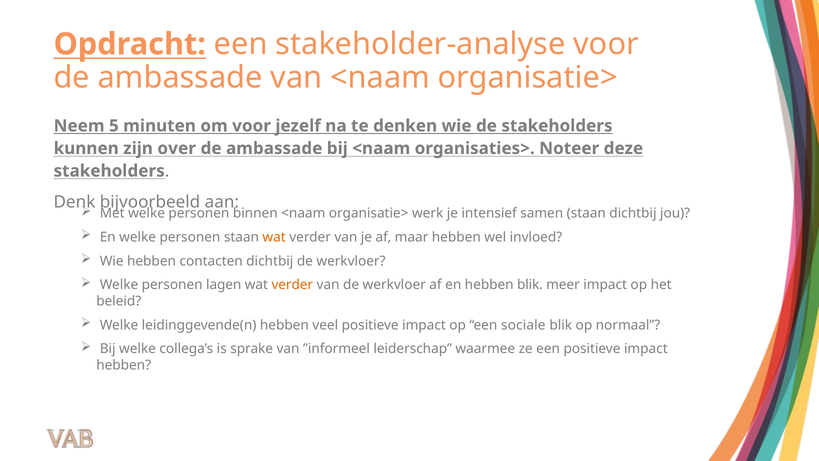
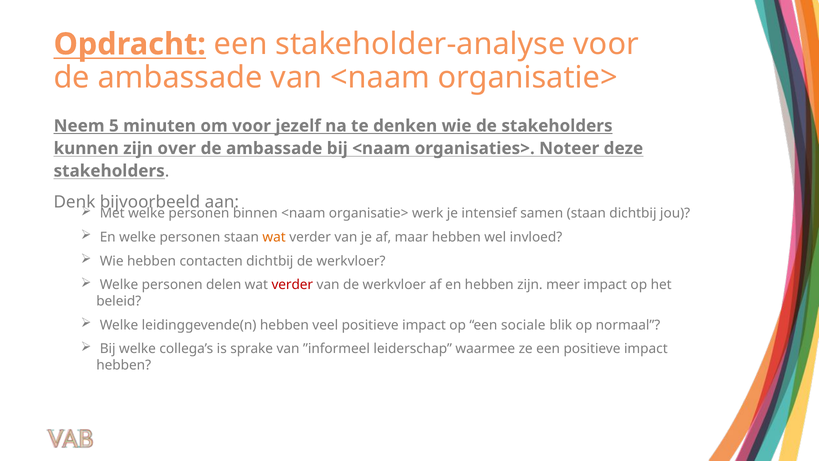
lagen: lagen -> delen
verder at (292, 285) colour: orange -> red
hebben blik: blik -> zijn
